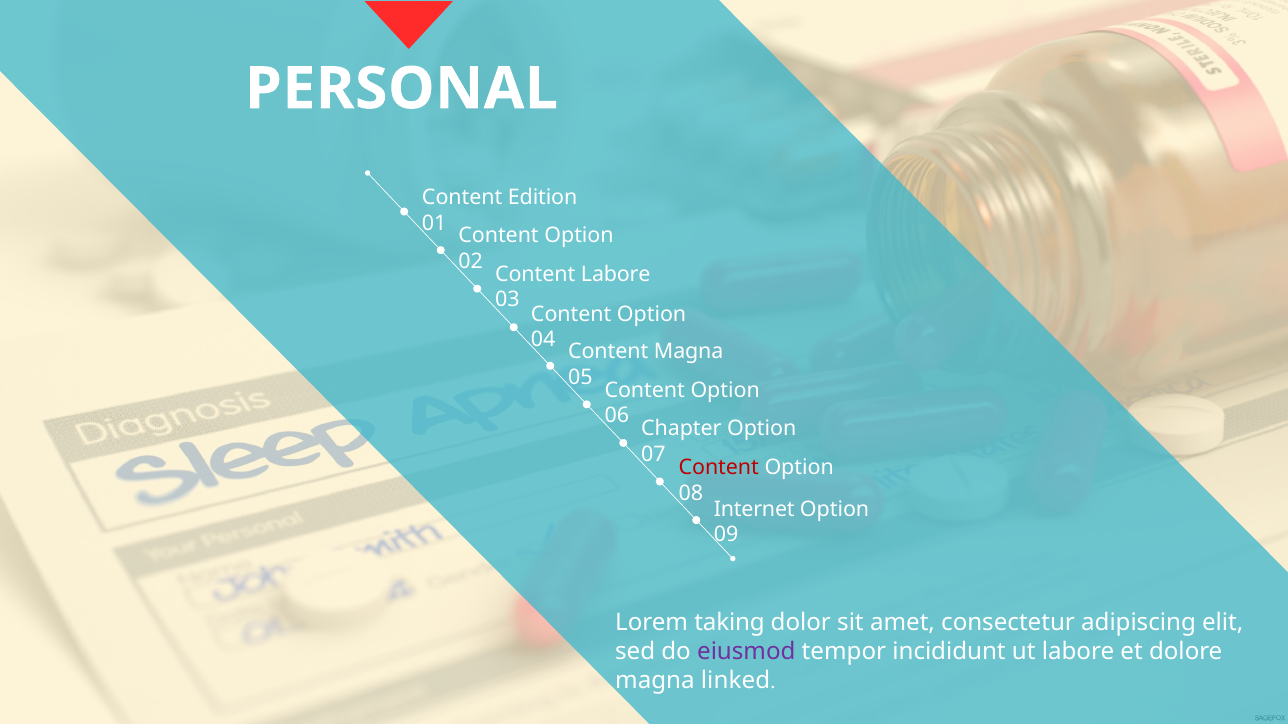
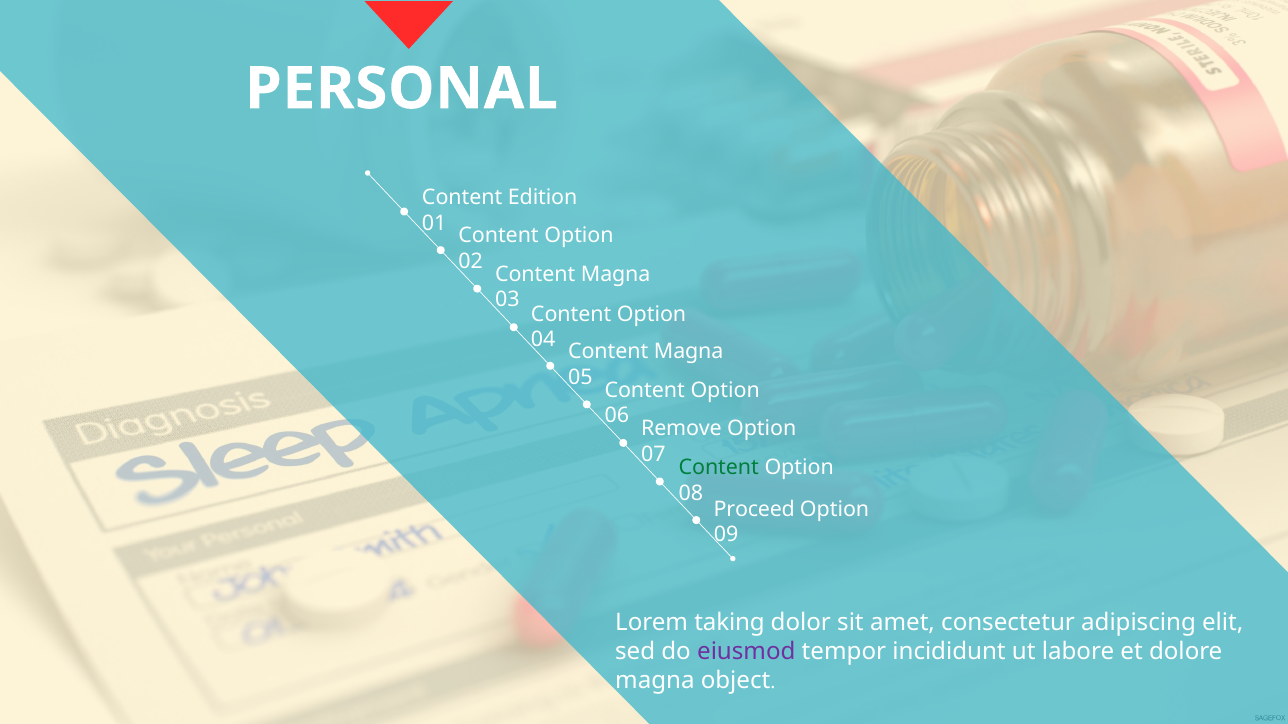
Labore at (616, 274): Labore -> Magna
Chapter: Chapter -> Remove
Content at (719, 468) colour: red -> green
Internet: Internet -> Proceed
linked: linked -> object
